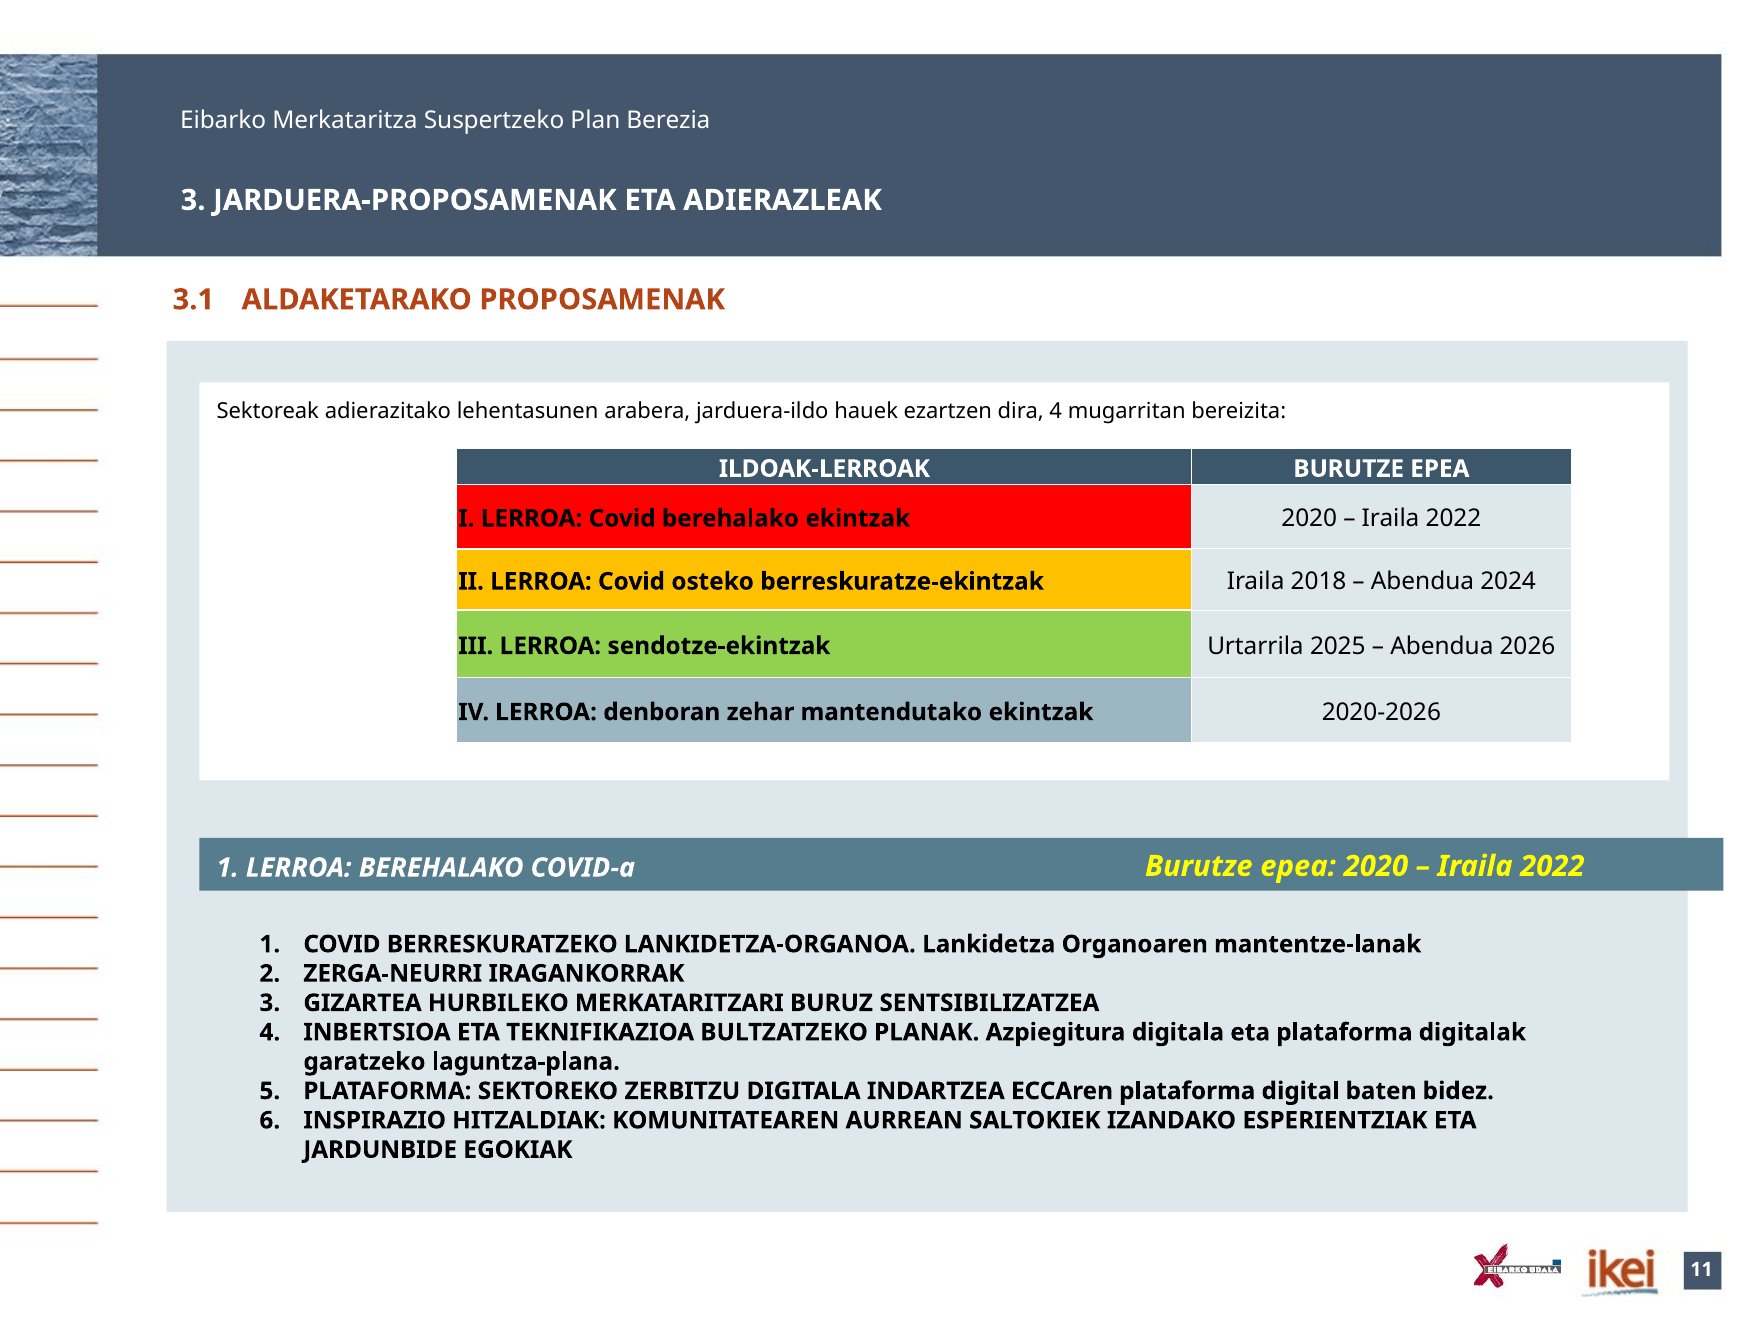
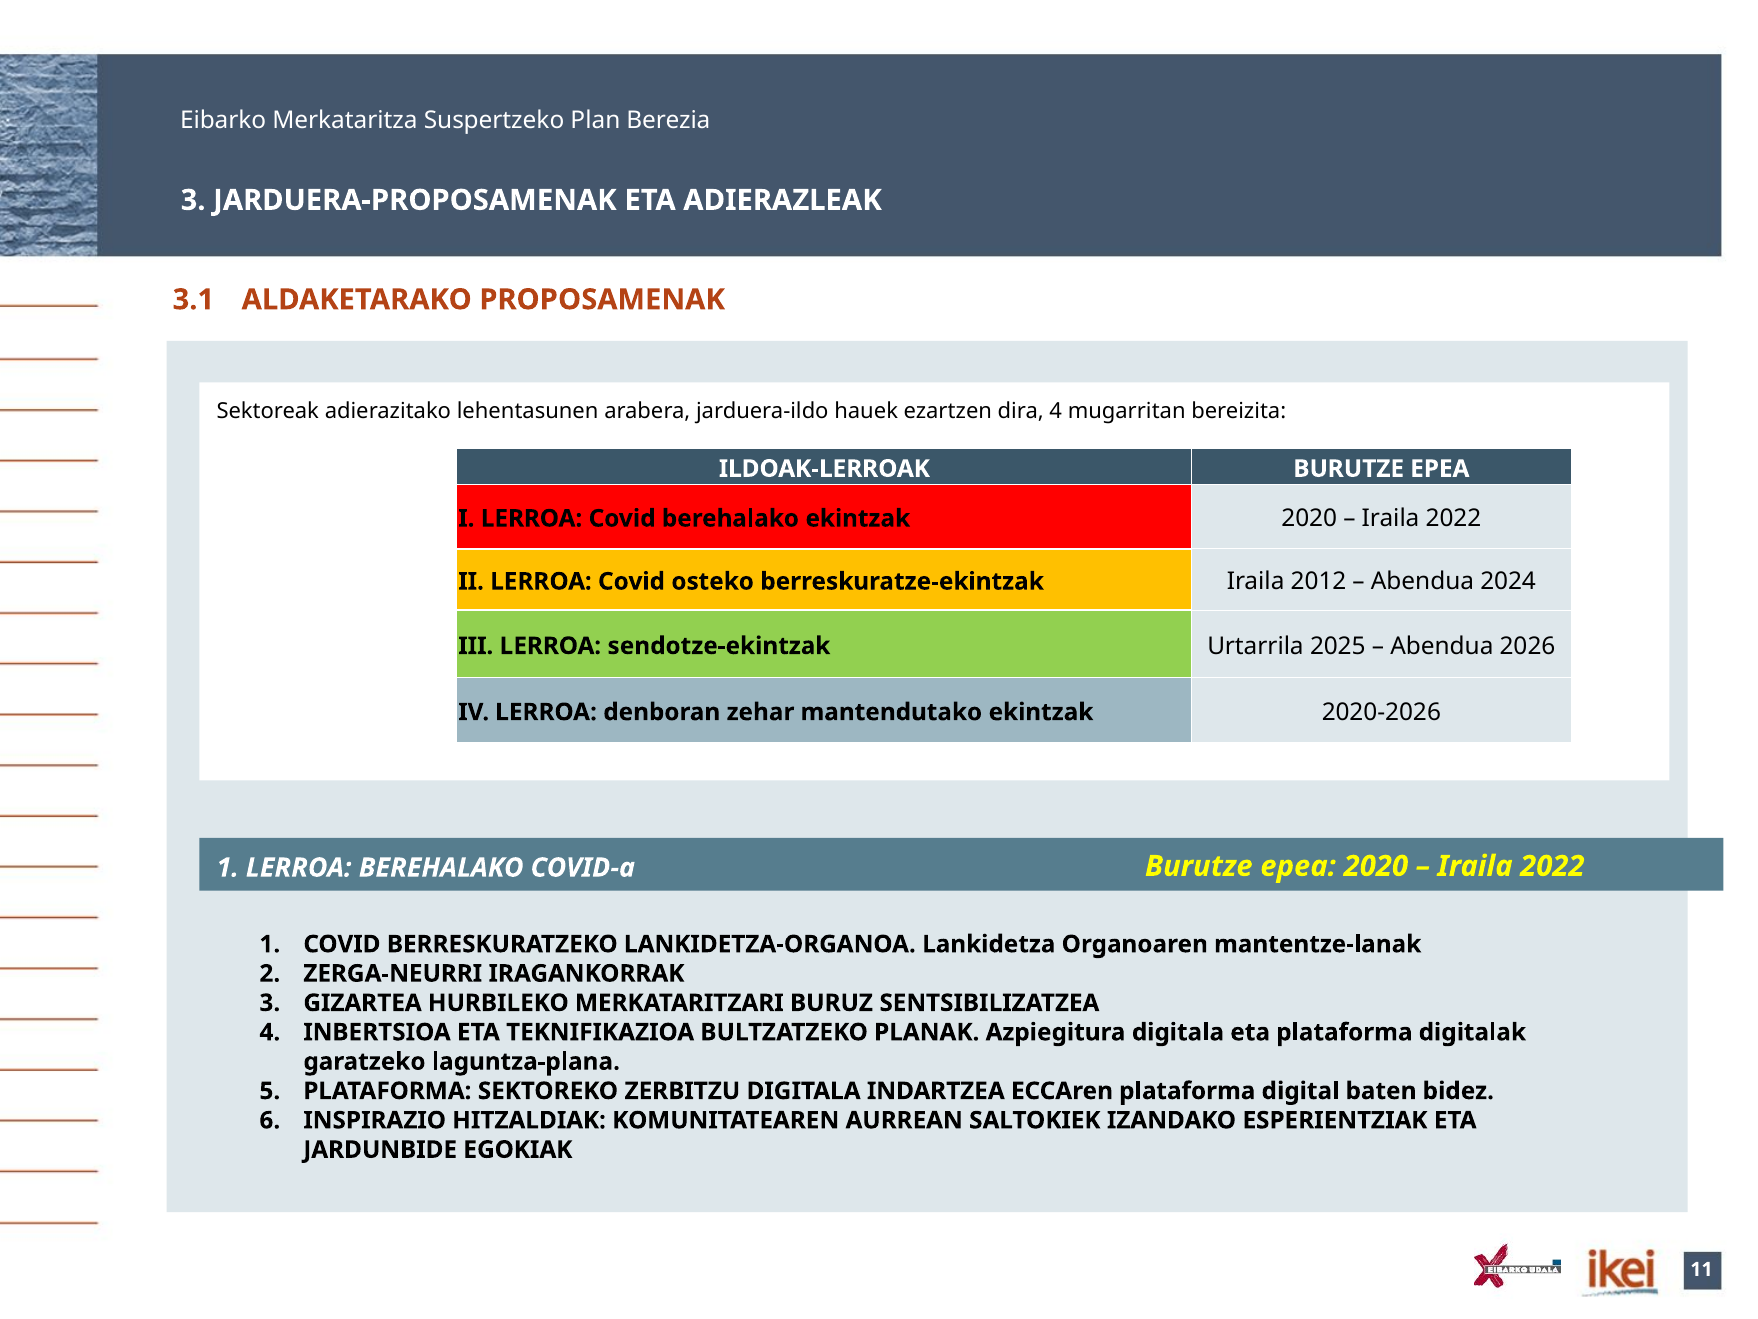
2018: 2018 -> 2012
